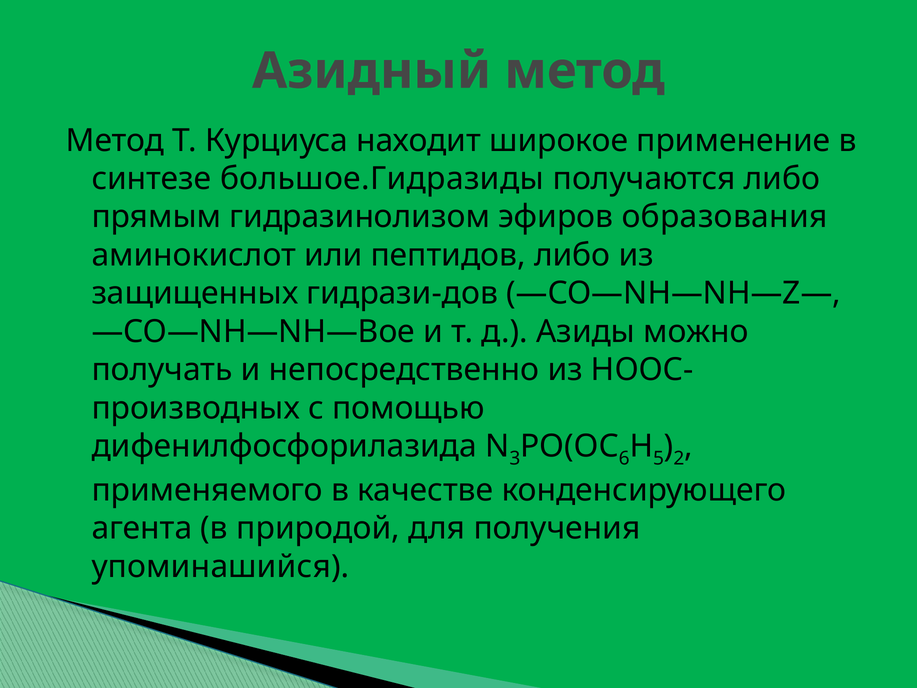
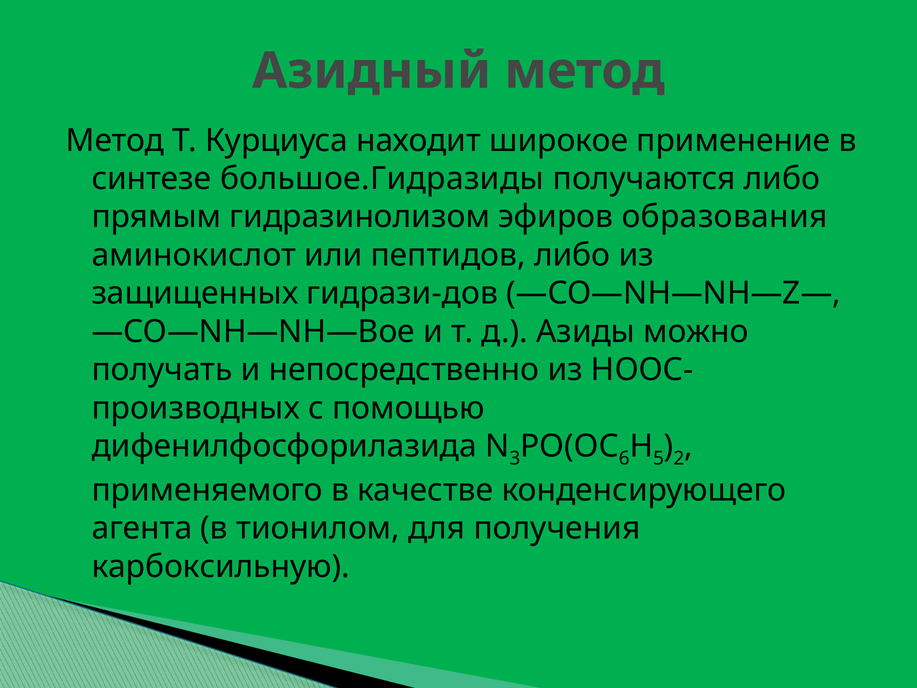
природой: природой -> тионилом
упоминашийся: упоминашийся -> карбоксильную
